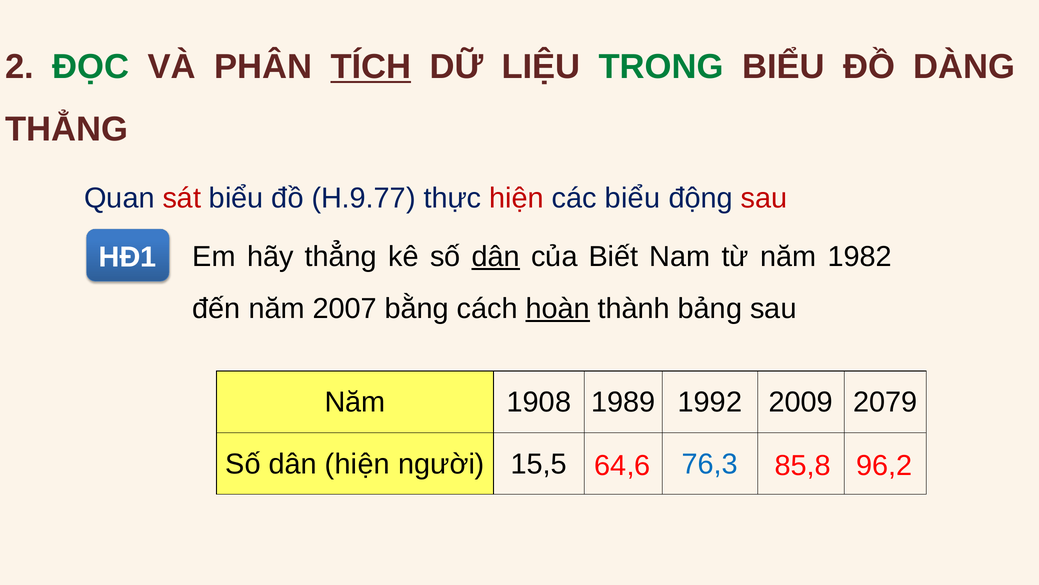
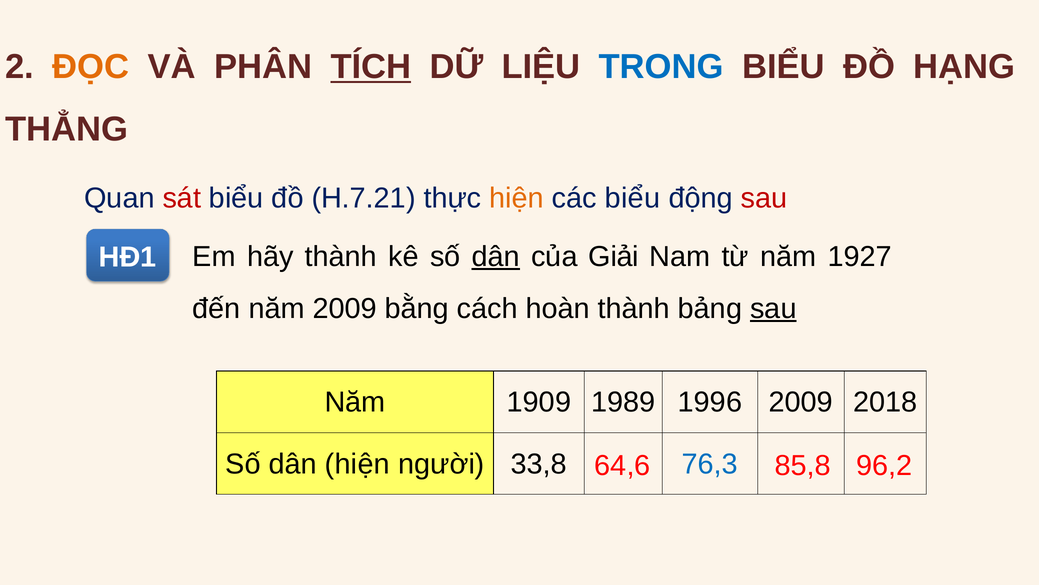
ĐỌC colour: green -> orange
TRONG colour: green -> blue
DÀNG: DÀNG -> HẠNG
H.9.77: H.9.77 -> H.7.21
hiện at (517, 198) colour: red -> orange
hãy thẳng: thẳng -> thành
Biết: Biết -> Giải
1982: 1982 -> 1927
năm 2007: 2007 -> 2009
hoàn underline: present -> none
sau at (773, 308) underline: none -> present
1908: 1908 -> 1909
1992: 1992 -> 1996
2079: 2079 -> 2018
15,5: 15,5 -> 33,8
